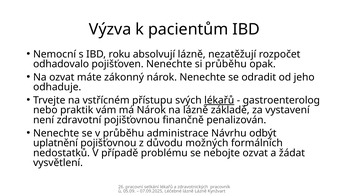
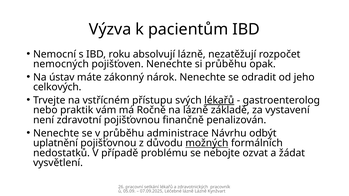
odhadovalo: odhadovalo -> nemocných
Na ozvat: ozvat -> ústav
odhaduje: odhaduje -> celkových
má Nárok: Nárok -> Ročně
možných underline: none -> present
